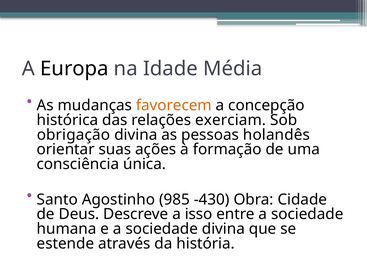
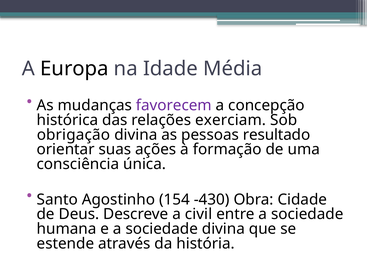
favorecem colour: orange -> purple
holandês: holandês -> resultado
985: 985 -> 154
isso: isso -> civil
